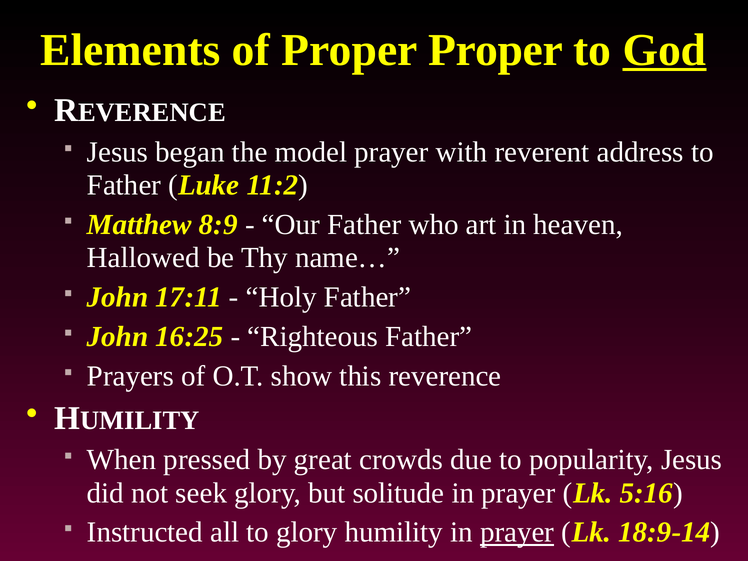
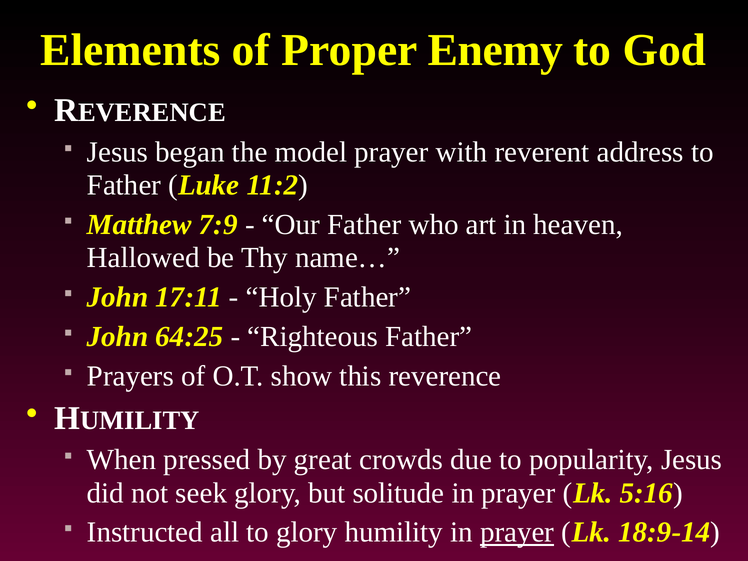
Proper Proper: Proper -> Enemy
God underline: present -> none
8:9: 8:9 -> 7:9
16:25: 16:25 -> 64:25
